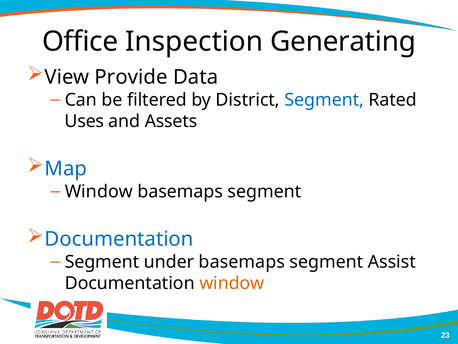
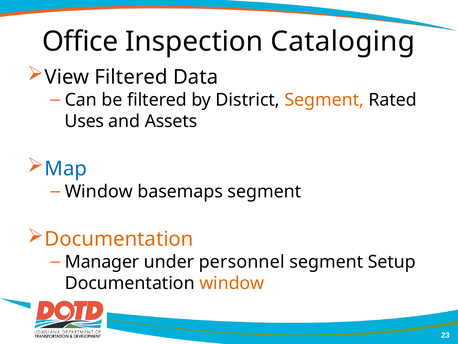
Generating: Generating -> Cataloging
View Provide: Provide -> Filtered
Segment at (324, 100) colour: blue -> orange
Documentation at (119, 239) colour: blue -> orange
Segment at (102, 262): Segment -> Manager
under basemaps: basemaps -> personnel
Assist: Assist -> Setup
